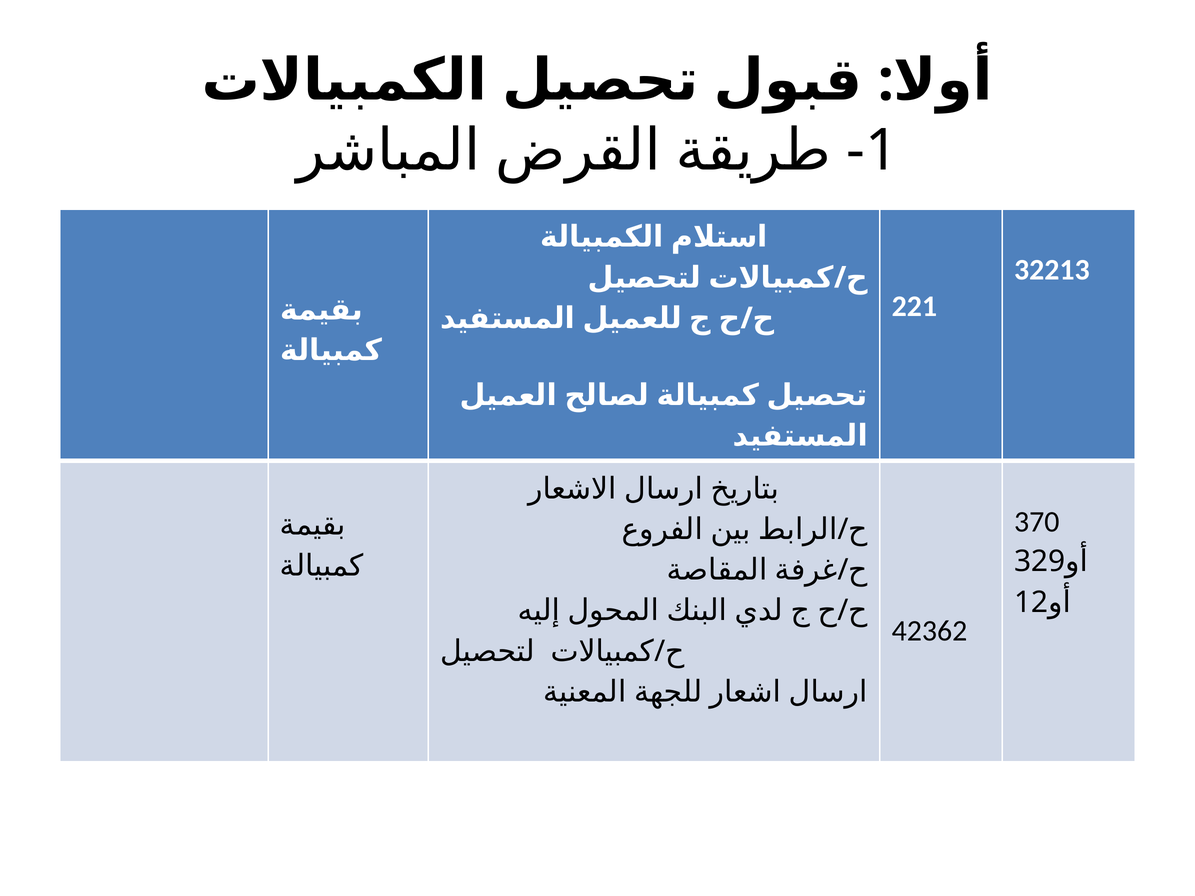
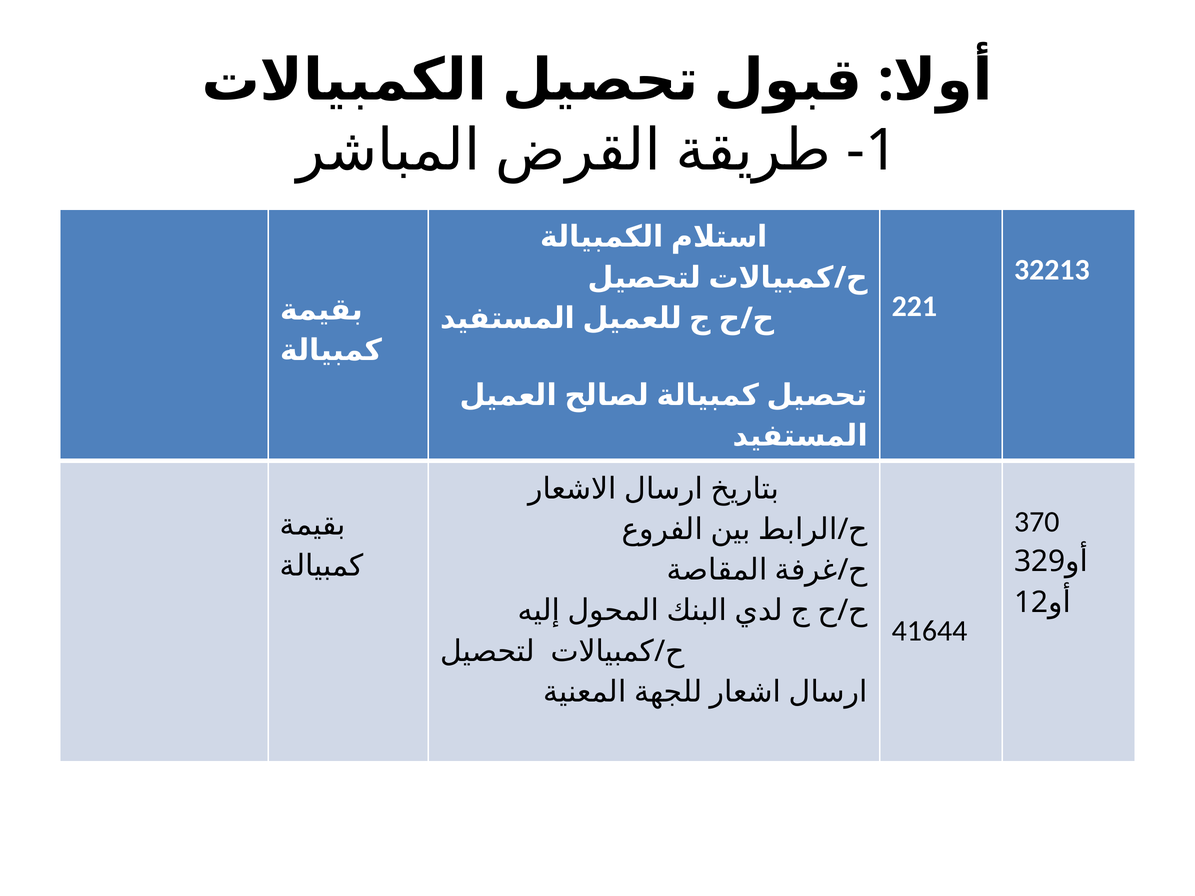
42362: 42362 -> 41644
